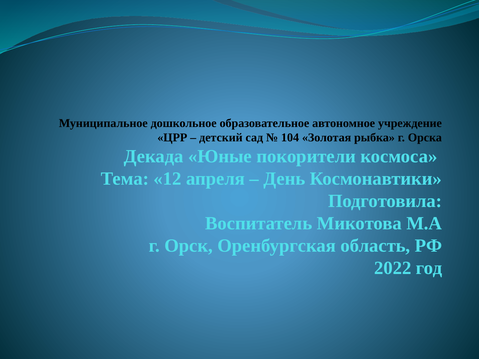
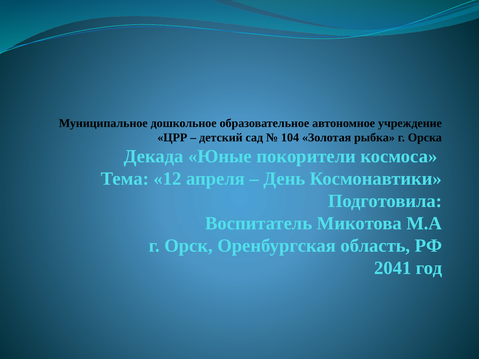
2022: 2022 -> 2041
